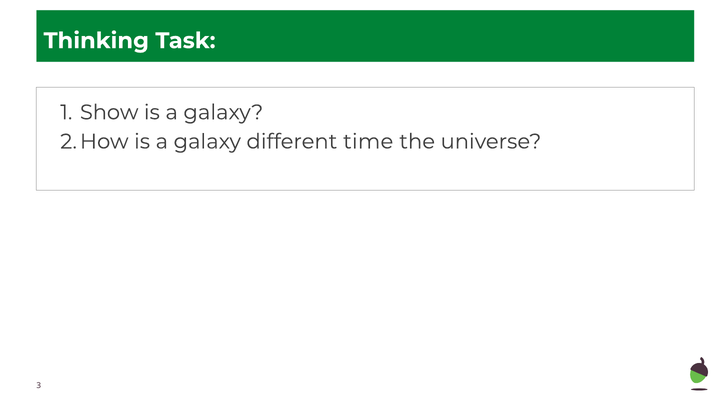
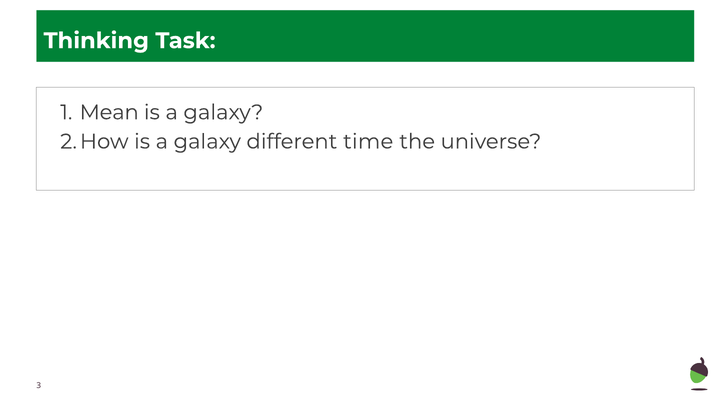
Show: Show -> Mean
